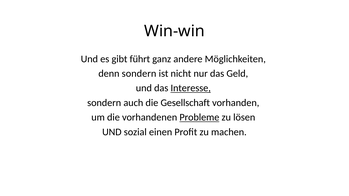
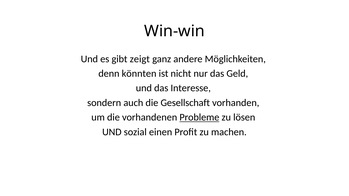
führt: führt -> zeigt
denn sondern: sondern -> könnten
Interesse underline: present -> none
